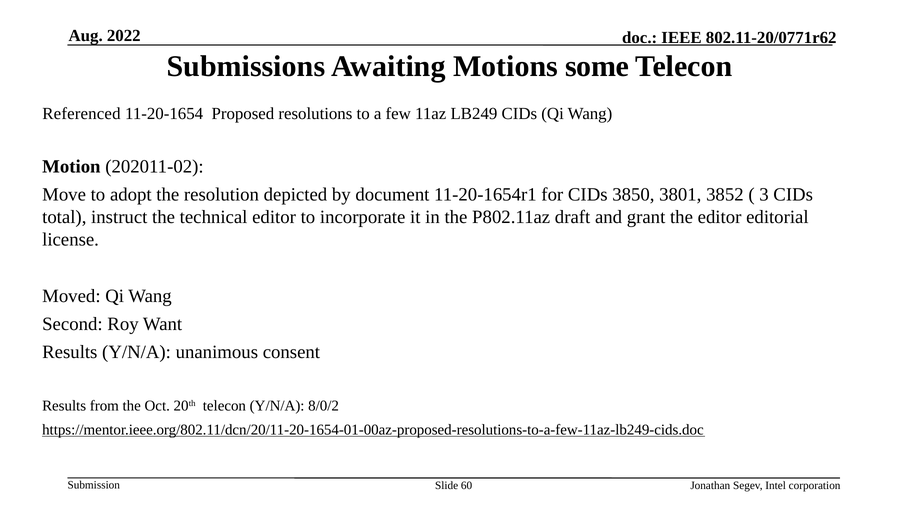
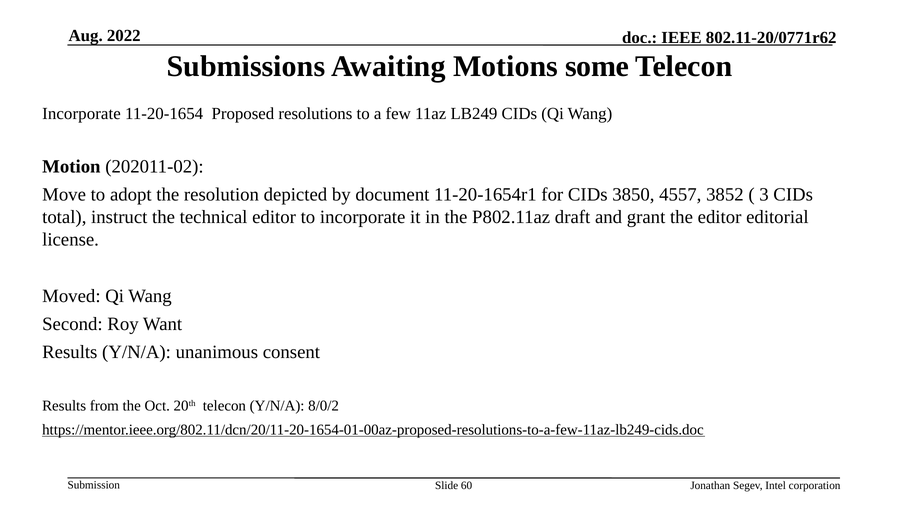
Referenced at (81, 114): Referenced -> Incorporate
3801: 3801 -> 4557
